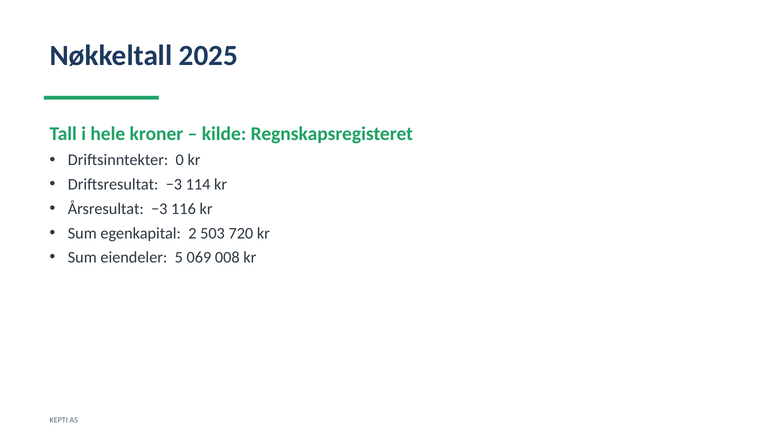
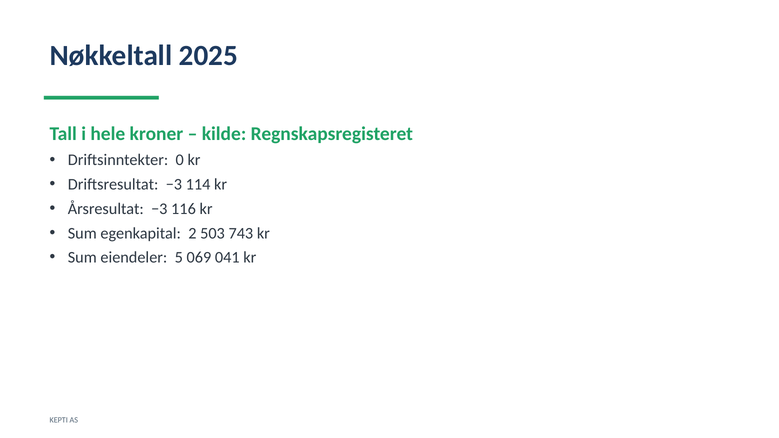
720: 720 -> 743
008: 008 -> 041
